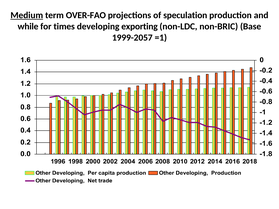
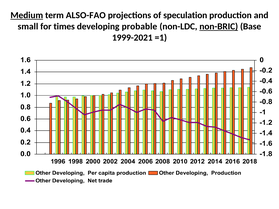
OVER-FAO: OVER-FAO -> ALSO-FAO
while: while -> small
exporting: exporting -> probable
non-BRIC underline: none -> present
1999-2057: 1999-2057 -> 1999-2021
